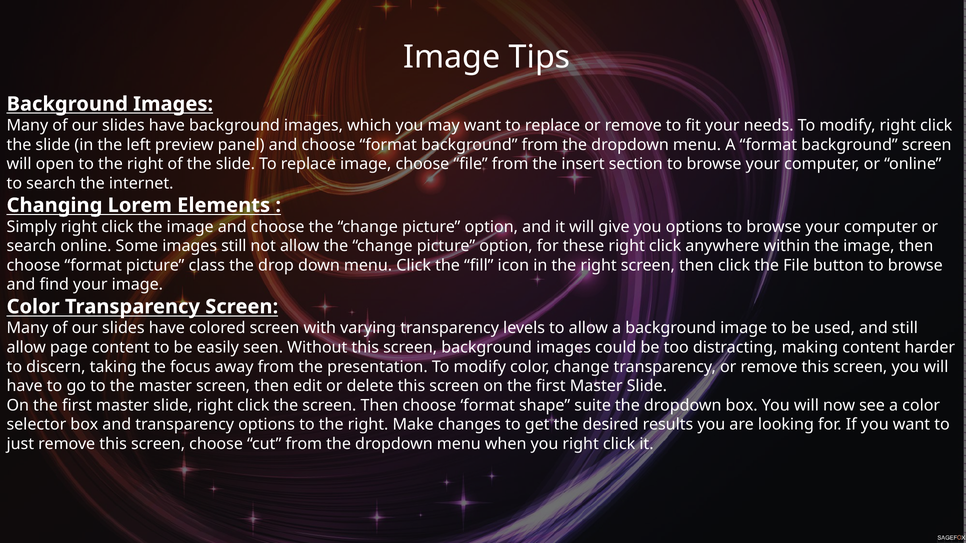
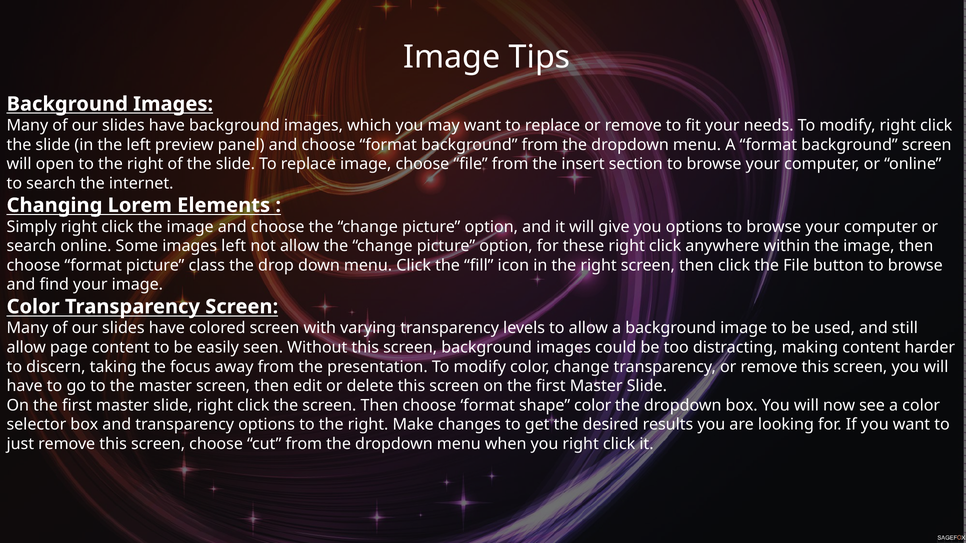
images still: still -> left
shape suite: suite -> color
